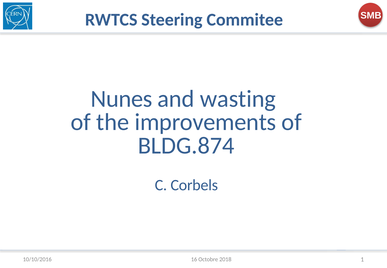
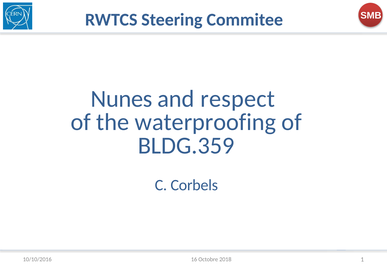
wasting: wasting -> respect
improvements: improvements -> waterproofing
BLDG.874: BLDG.874 -> BLDG.359
